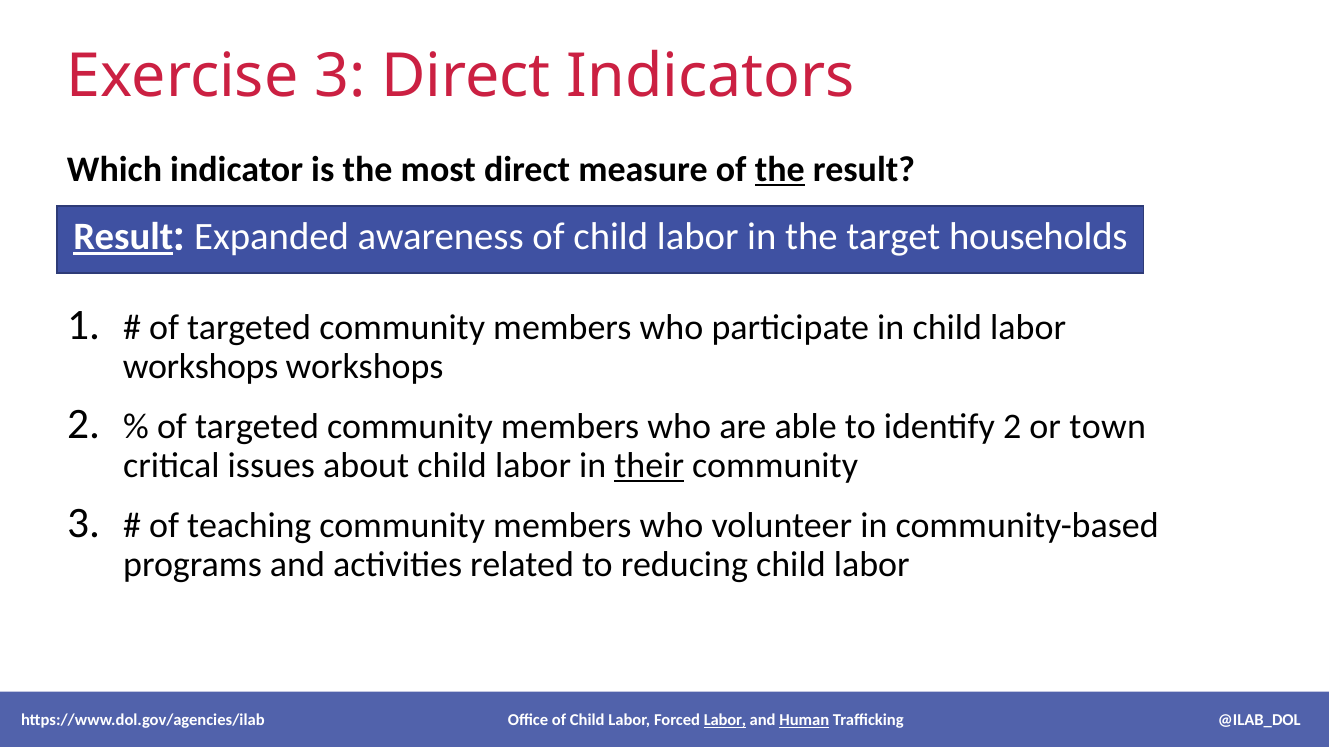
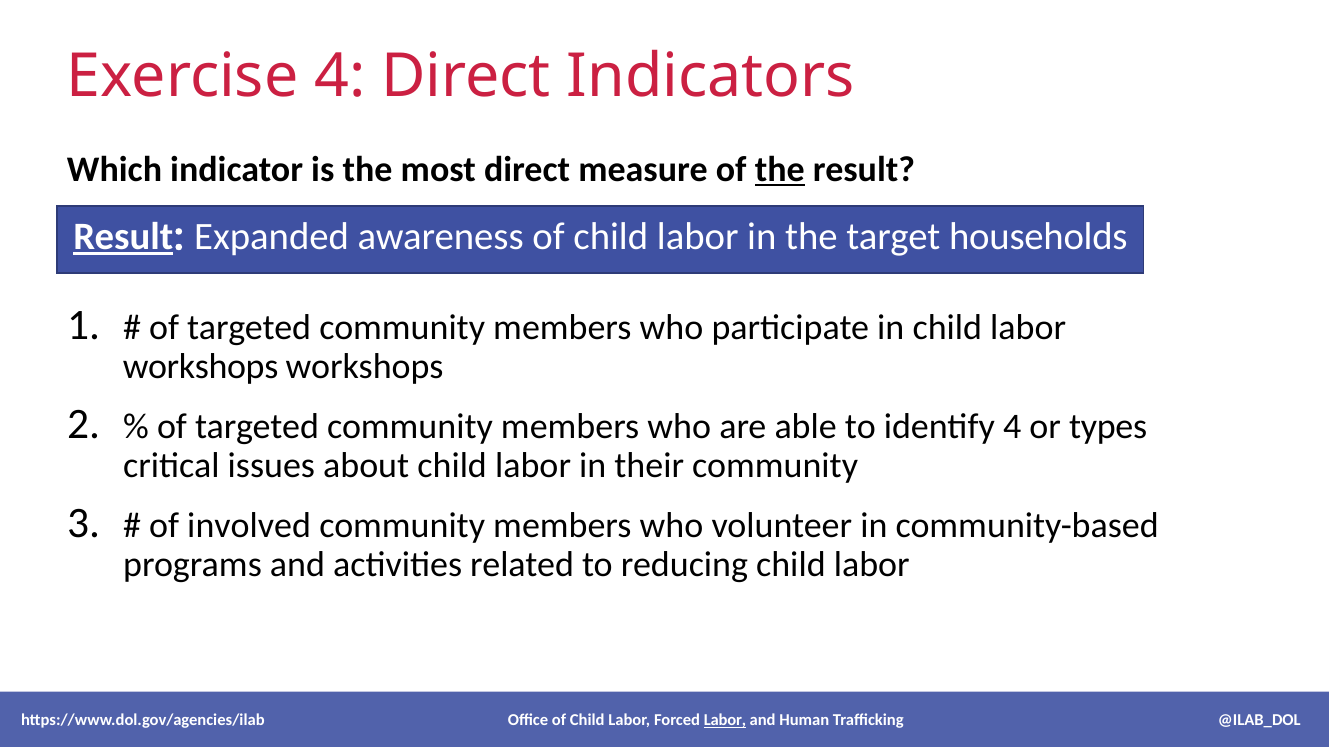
Exercise 3: 3 -> 4
identify 2: 2 -> 4
town: town -> types
their underline: present -> none
teaching: teaching -> involved
Human underline: present -> none
